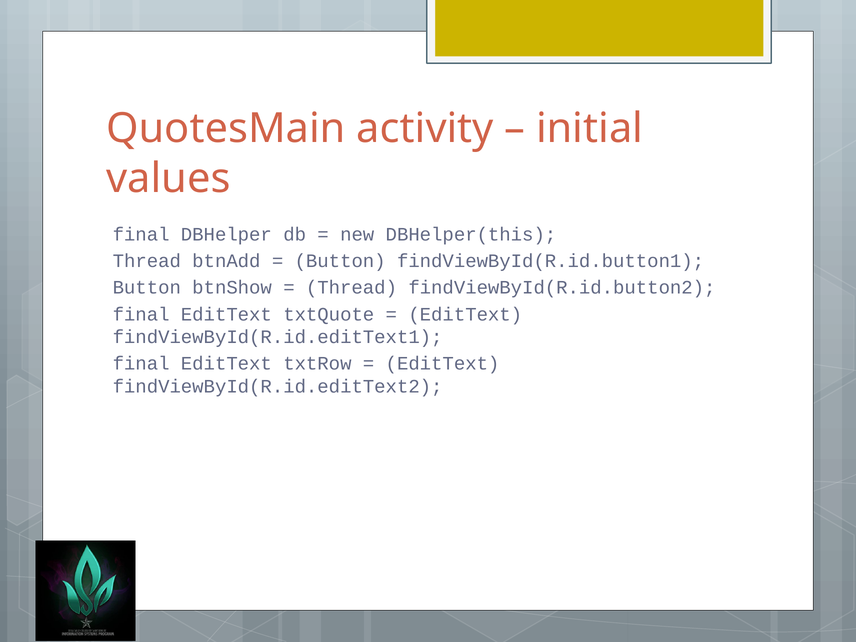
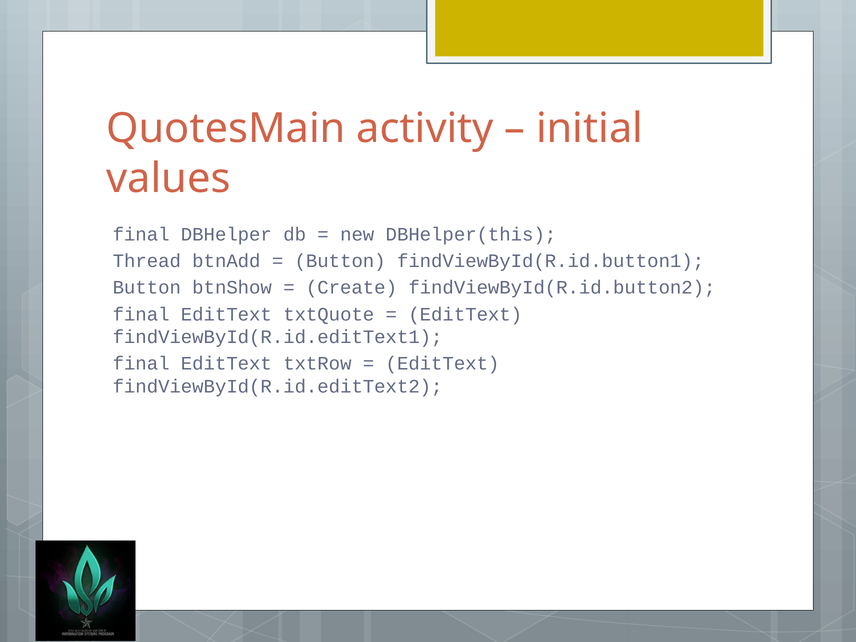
Thread at (351, 288): Thread -> Create
